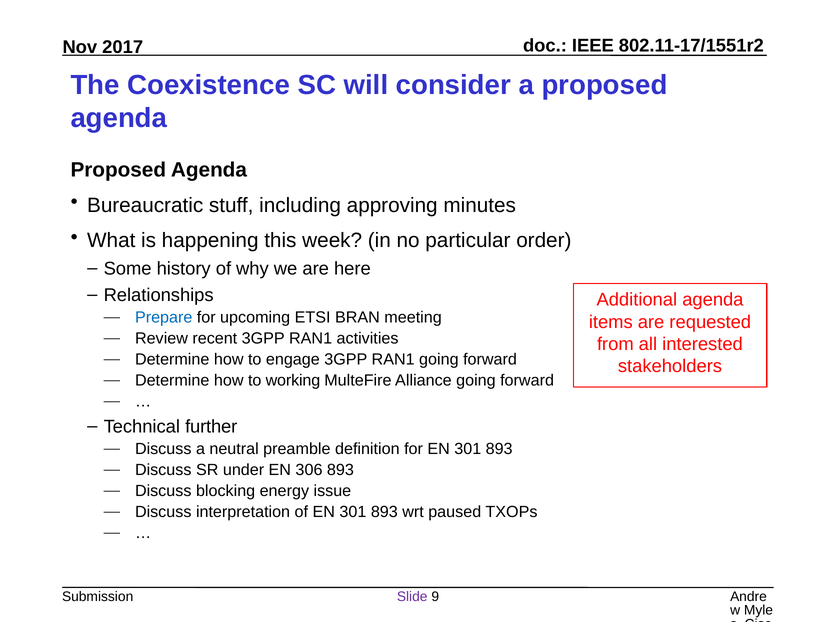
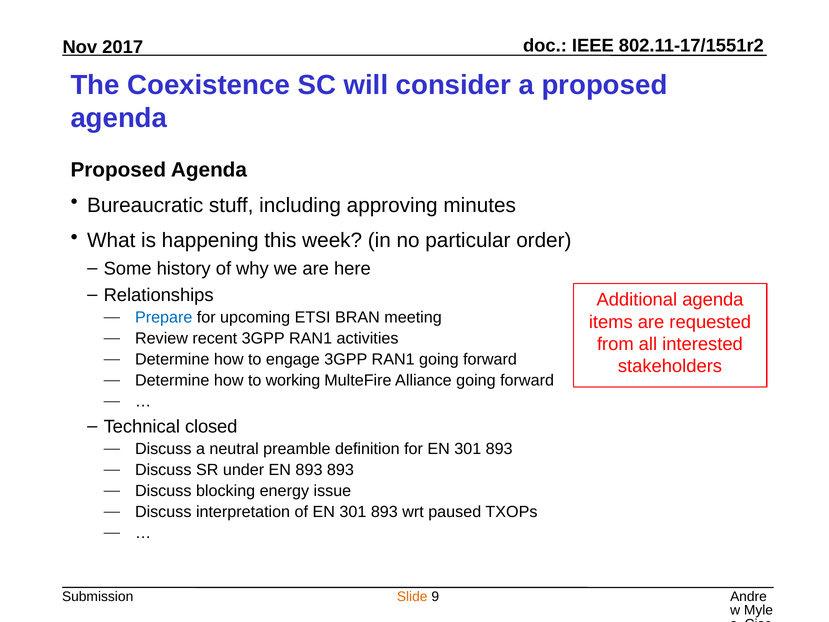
further: further -> closed
EN 306: 306 -> 893
Slide colour: purple -> orange
